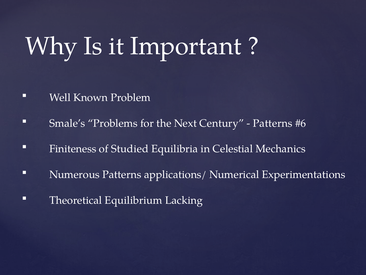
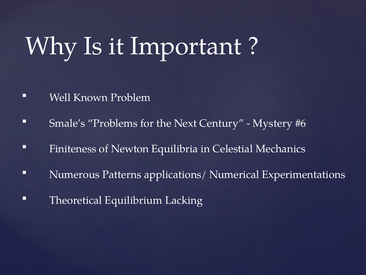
Patterns at (273, 123): Patterns -> Mystery
Studied: Studied -> Newton
